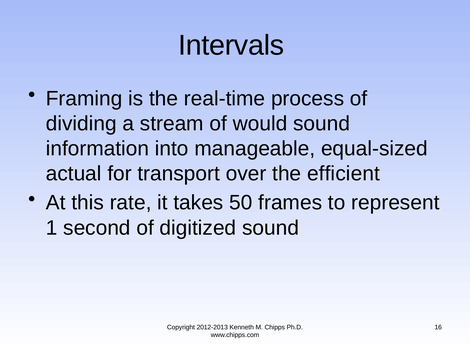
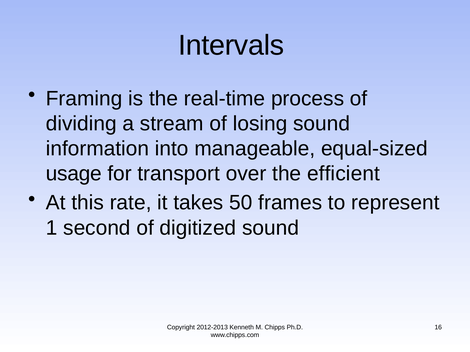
would: would -> losing
actual: actual -> usage
